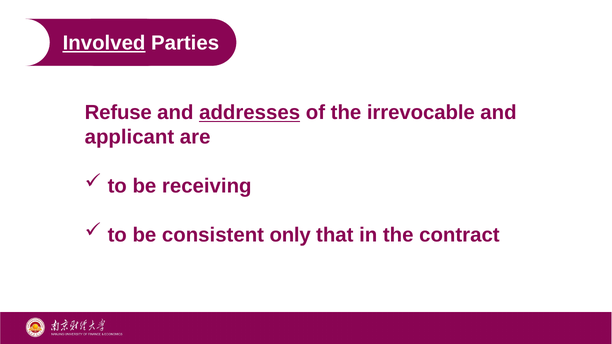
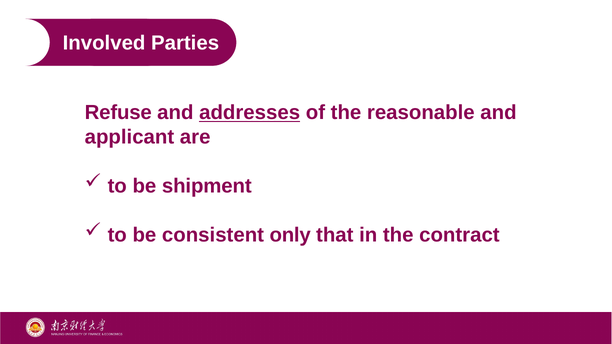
Involved underline: present -> none
irrevocable: irrevocable -> reasonable
receiving: receiving -> shipment
